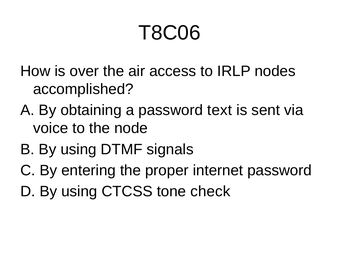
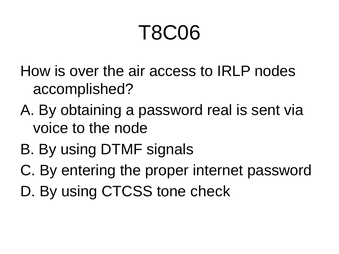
text: text -> real
